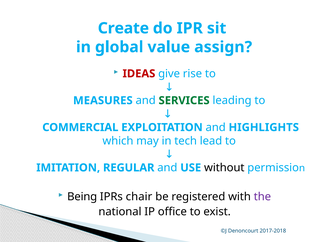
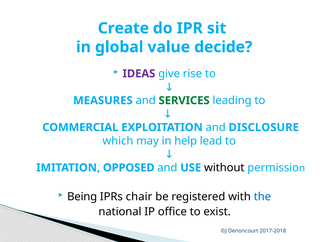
assign: assign -> decide
IDEAS colour: red -> purple
HIGHLIGHTS: HIGHLIGHTS -> DISCLOSURE
tech: tech -> help
REGULAR: REGULAR -> OPPOSED
the colour: purple -> blue
